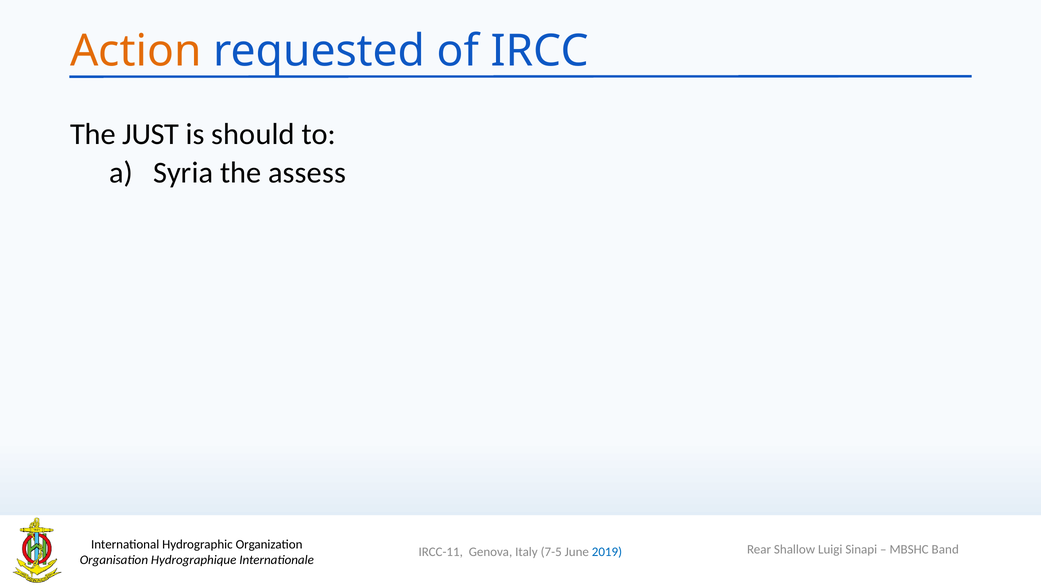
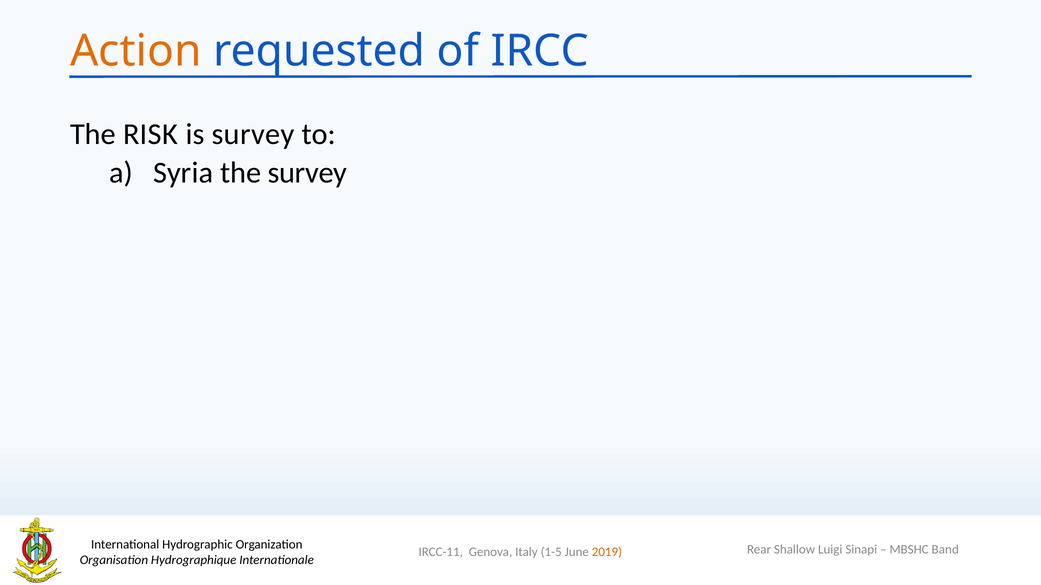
JUST: JUST -> RISK
is should: should -> survey
the assess: assess -> survey
7-5: 7-5 -> 1-5
2019 colour: blue -> orange
